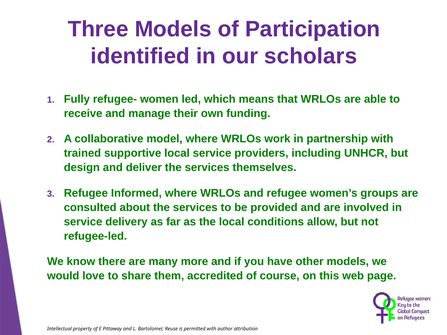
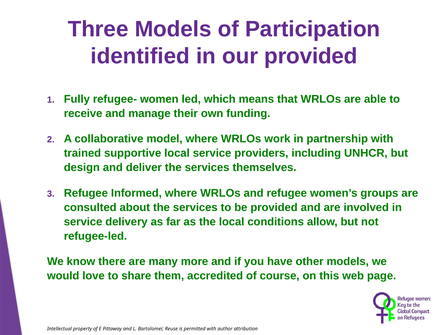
our scholars: scholars -> provided
